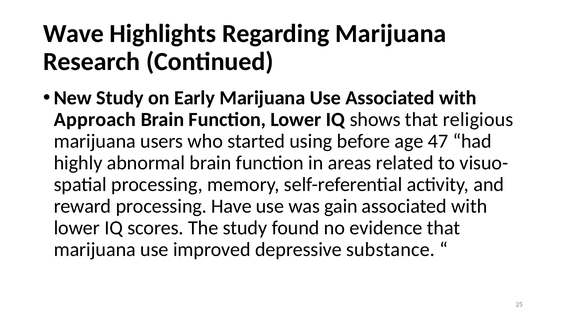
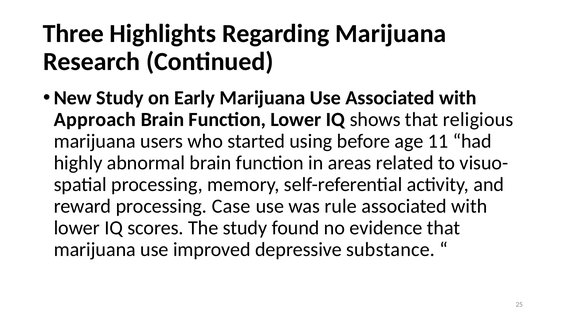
Wave: Wave -> Three
47: 47 -> 11
Have: Have -> Case
gain: gain -> rule
